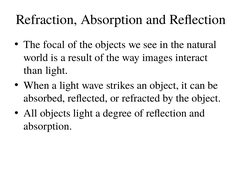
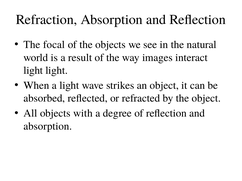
than at (33, 71): than -> light
objects light: light -> with
